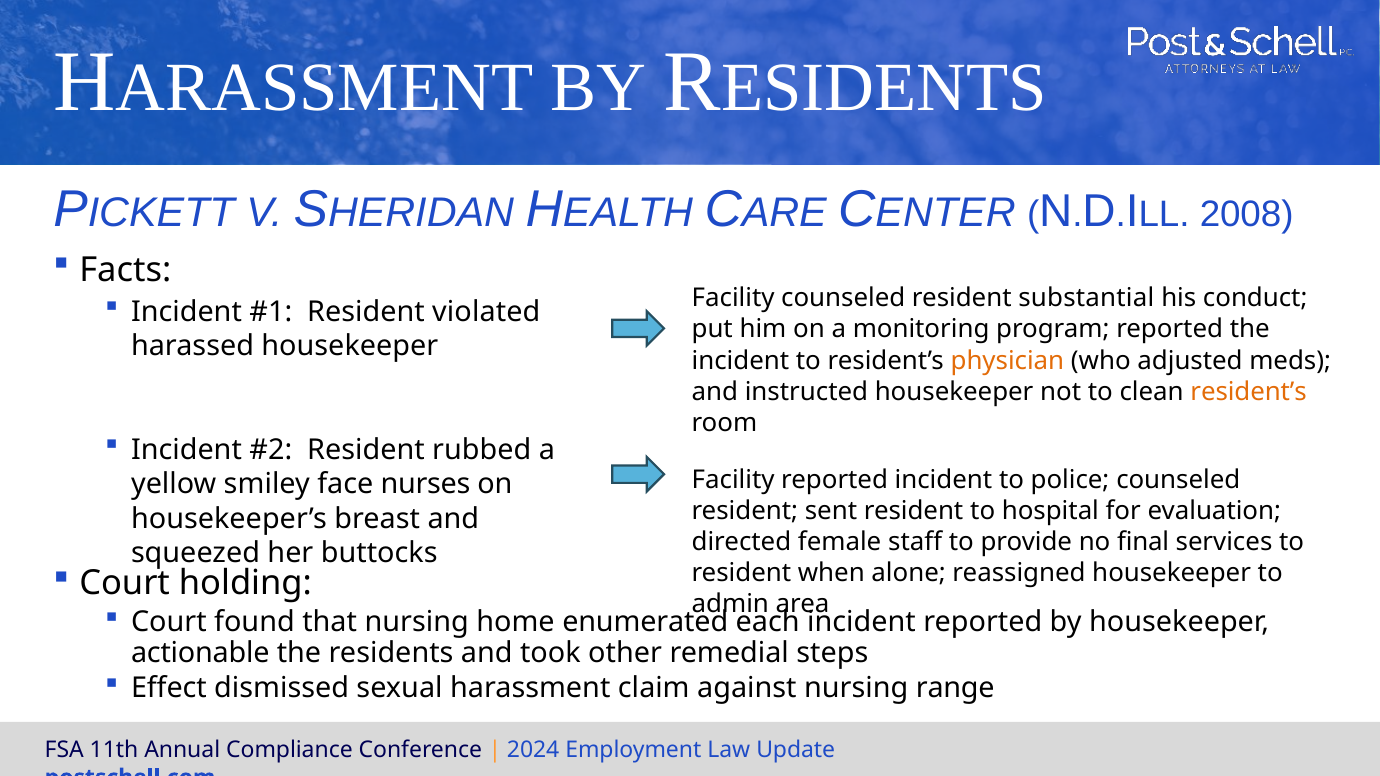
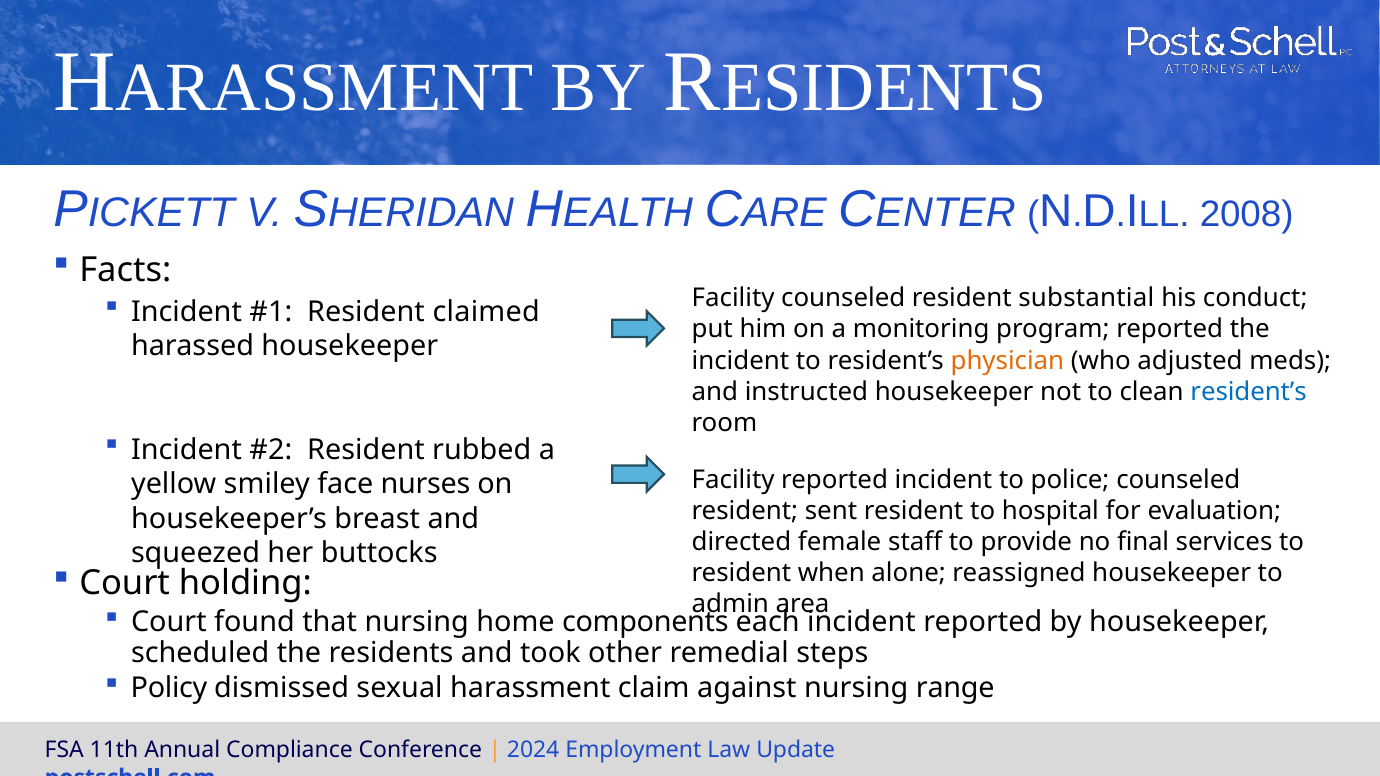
violated: violated -> claimed
resident’s at (1249, 392) colour: orange -> blue
enumerated: enumerated -> components
actionable: actionable -> scheduled
Effect: Effect -> Policy
